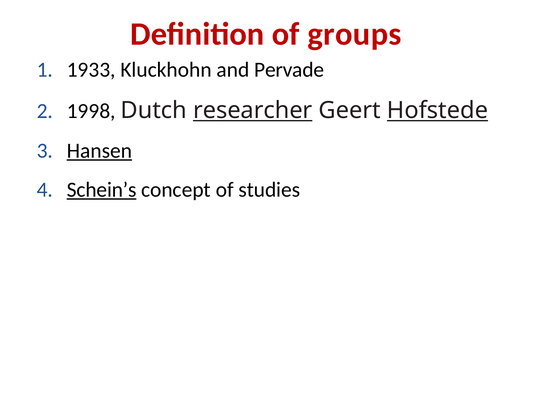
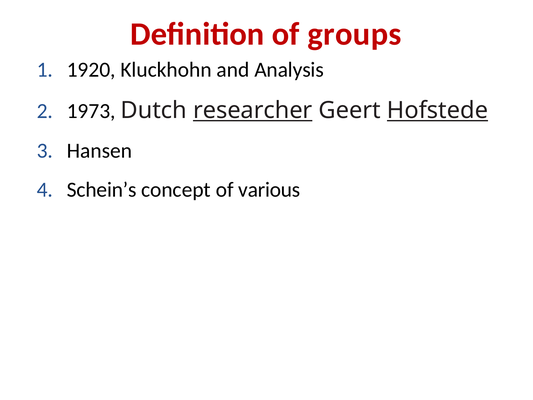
1933: 1933 -> 1920
Pervade: Pervade -> Analysis
1998: 1998 -> 1973
Hansen underline: present -> none
Schein’s underline: present -> none
studies: studies -> various
